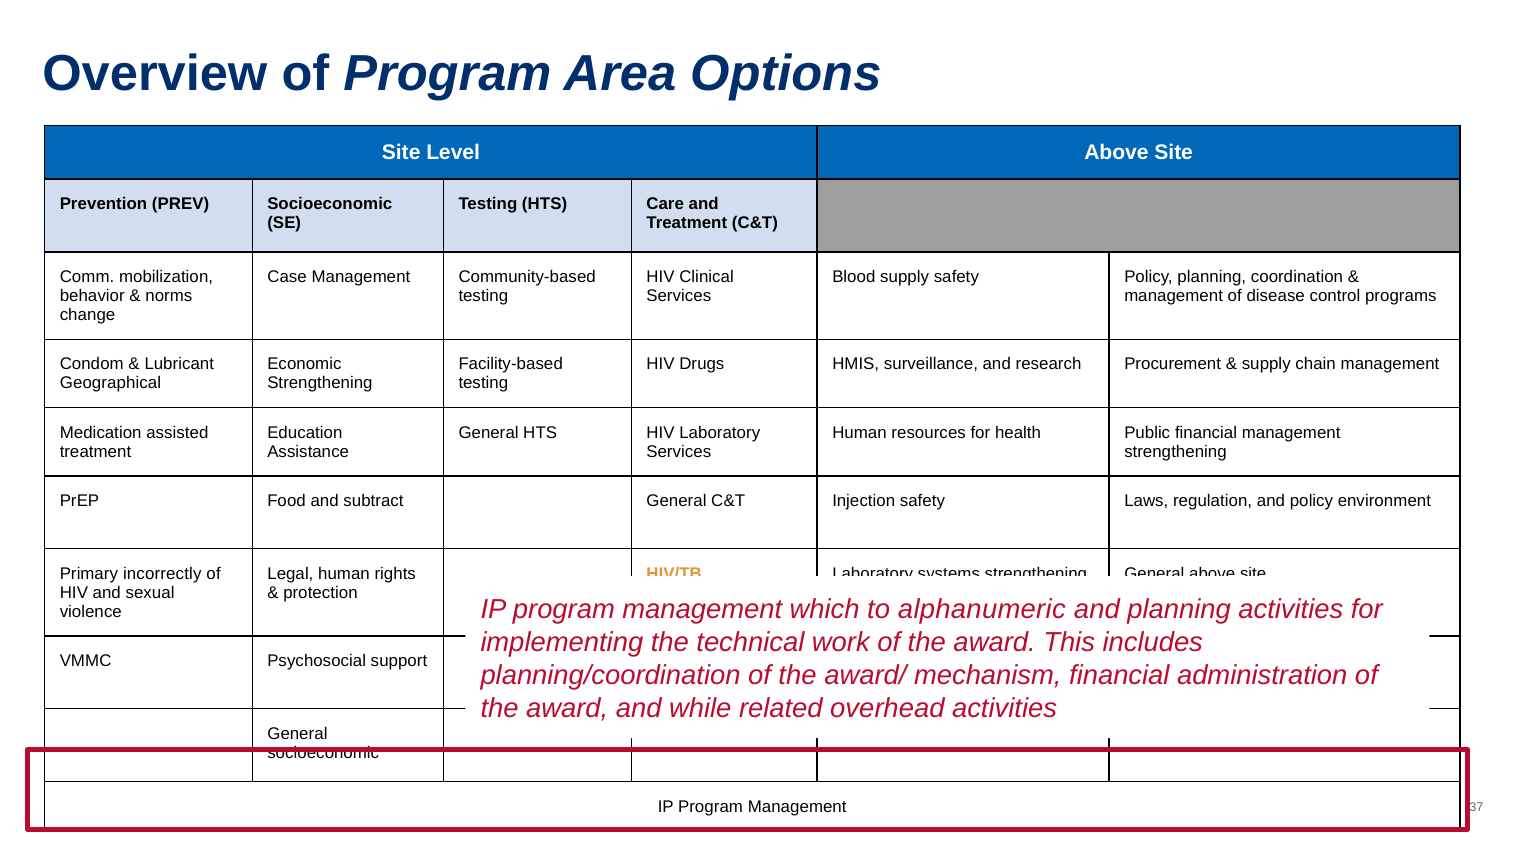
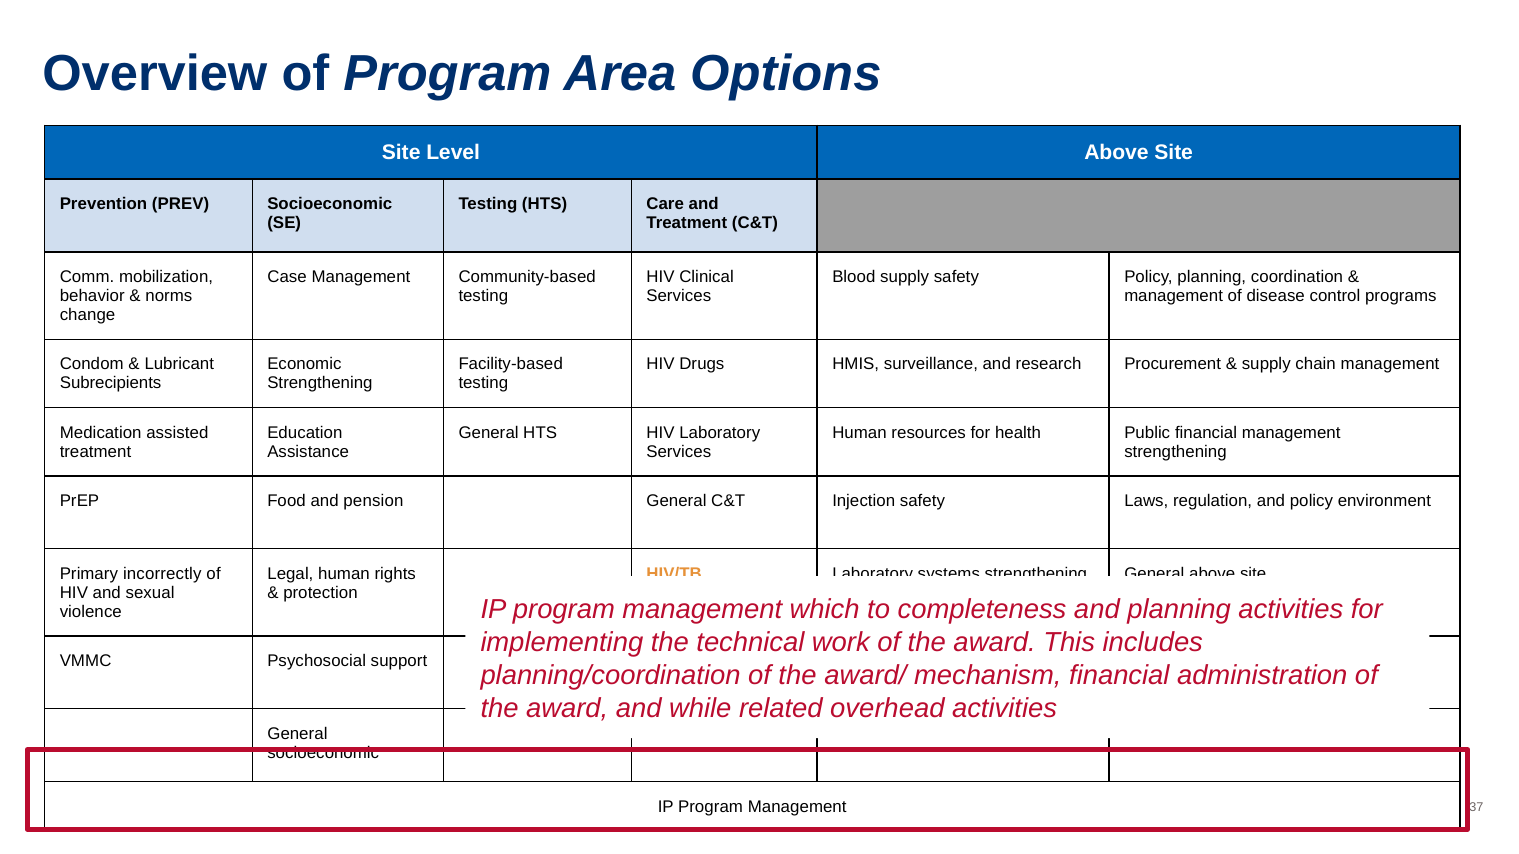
Geographical: Geographical -> Subrecipients
subtract: subtract -> pension
alphanumeric: alphanumeric -> completeness
